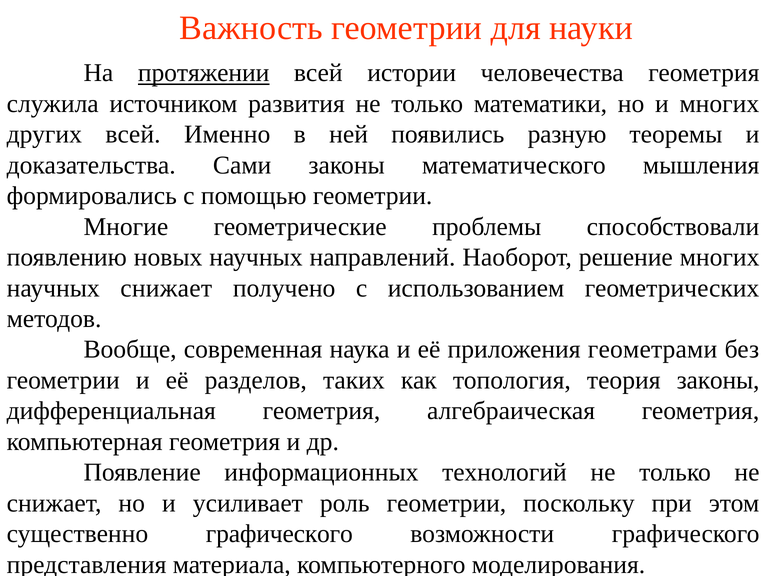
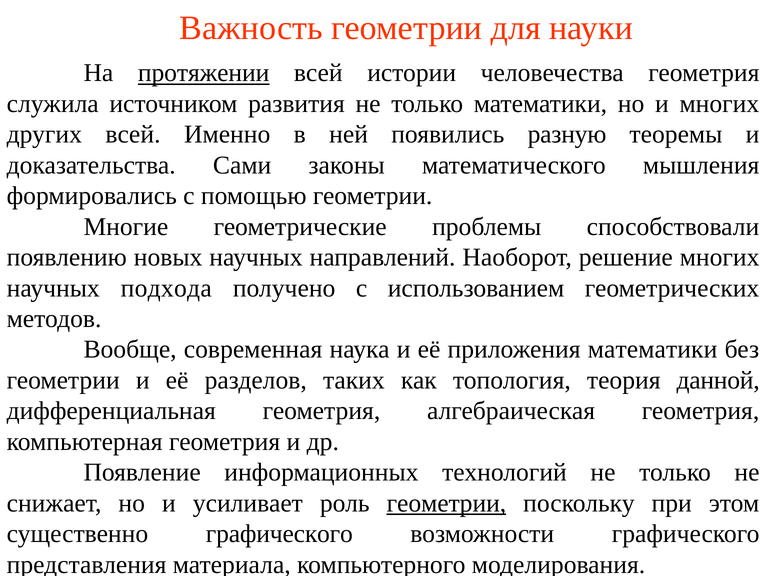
научных снижает: снижает -> подхода
приложения геометрами: геометрами -> математики
теория законы: законы -> данной
геометрии at (446, 503) underline: none -> present
